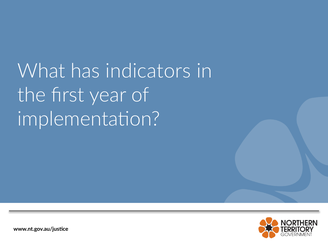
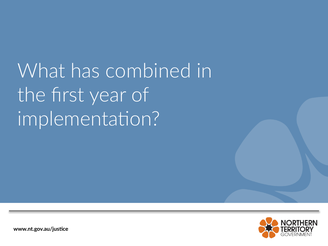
indicators: indicators -> combined
